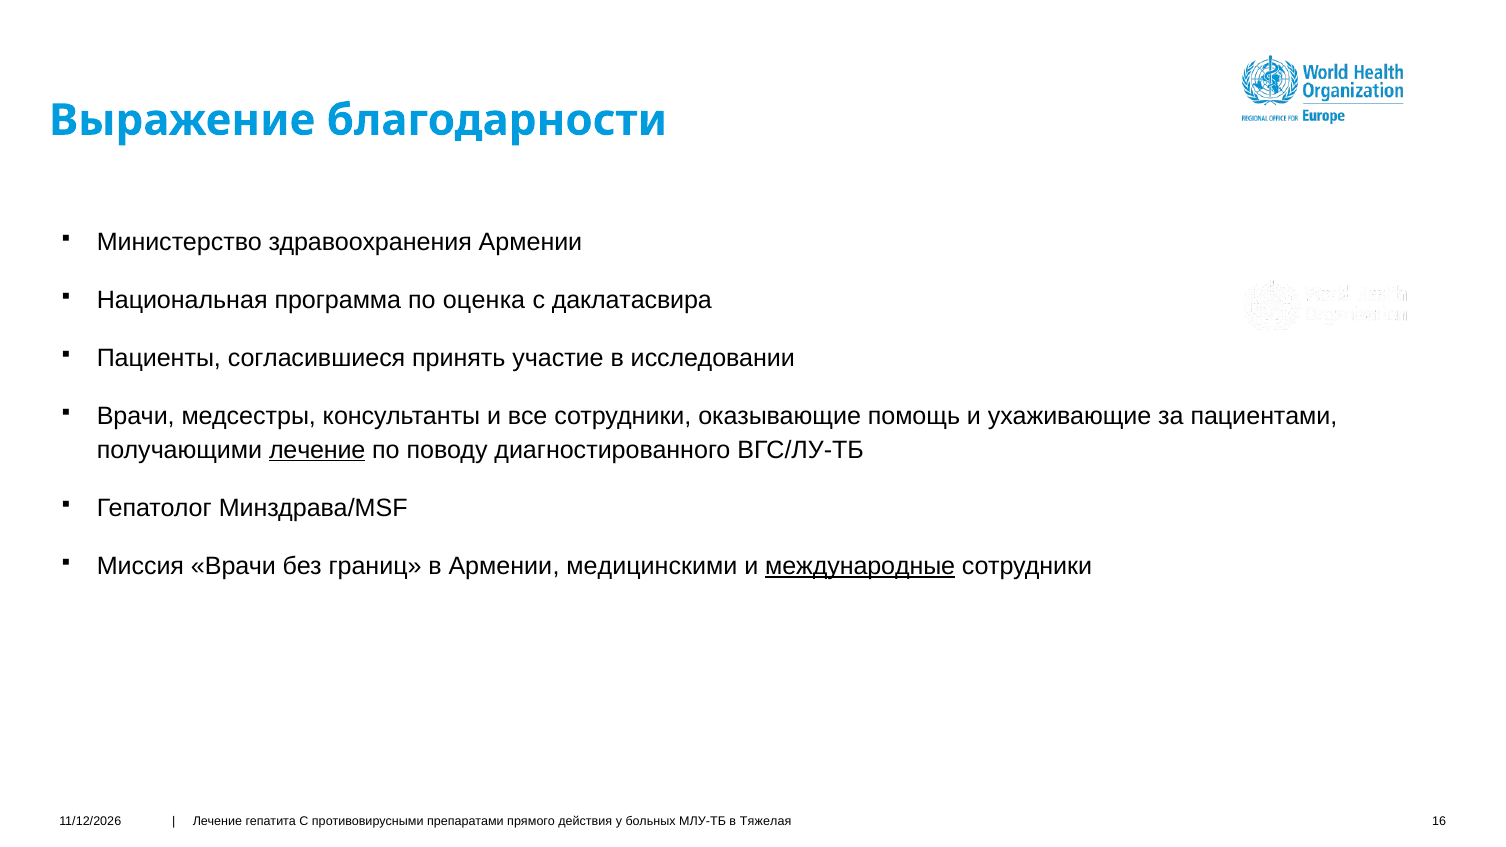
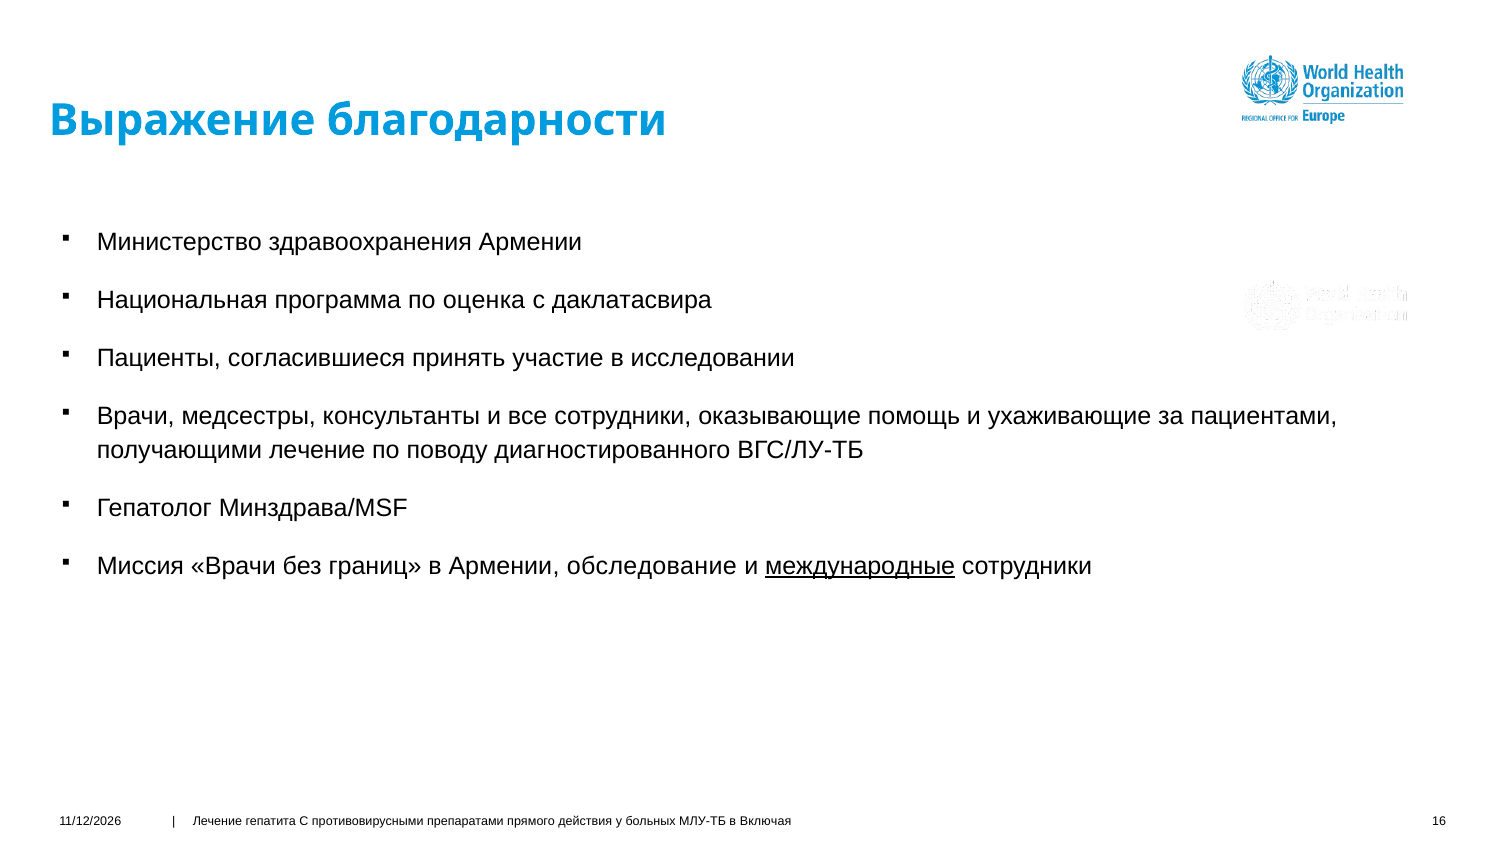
лечение at (317, 450) underline: present -> none
медицинскими: медицинскими -> обследование
Тяжелая: Тяжелая -> Включая
